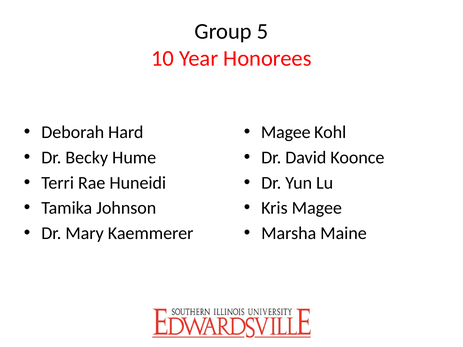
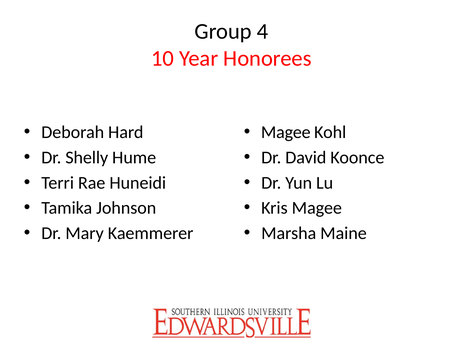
5: 5 -> 4
Becky: Becky -> Shelly
